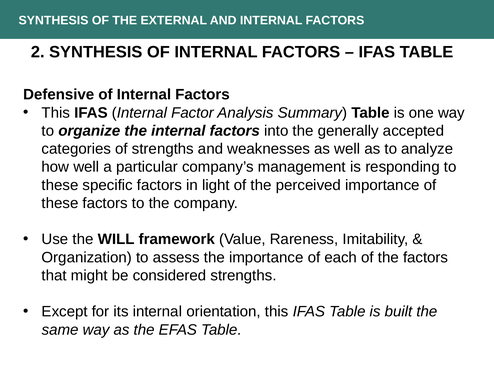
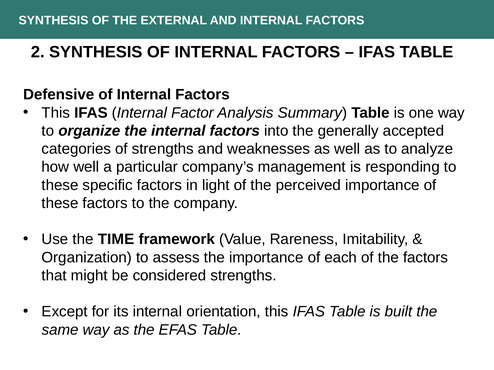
WILL: WILL -> TIME
